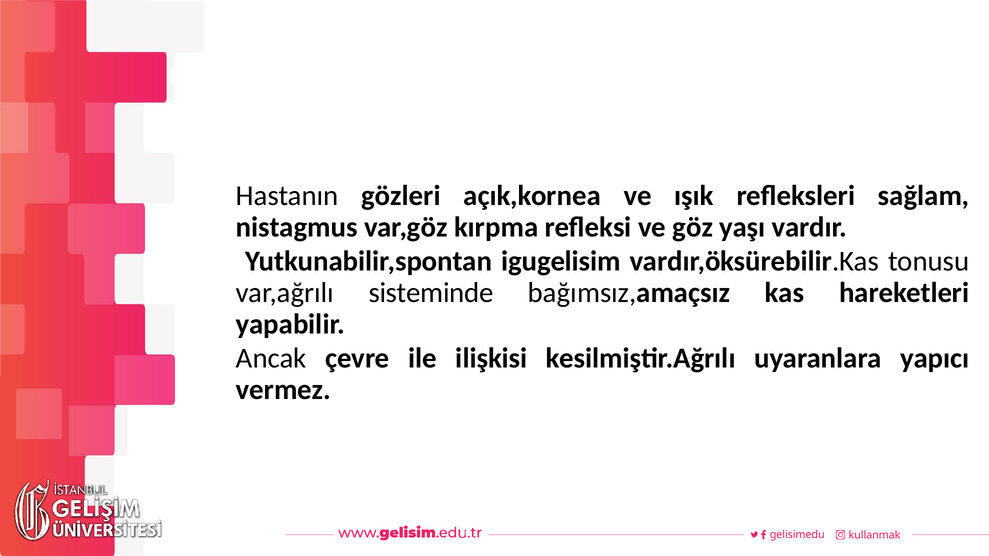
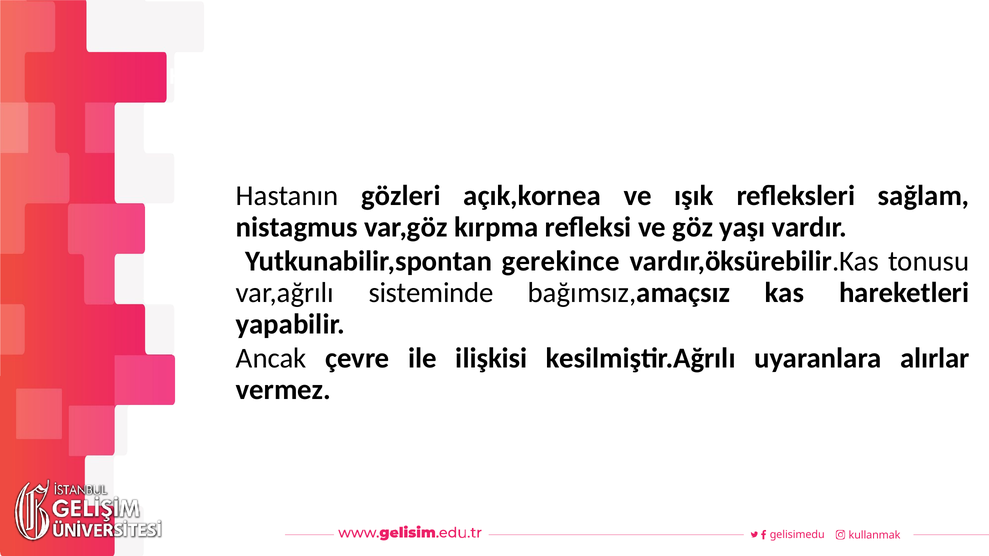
igugelisim: igugelisim -> gerekince
yapıcı: yapıcı -> alırlar
